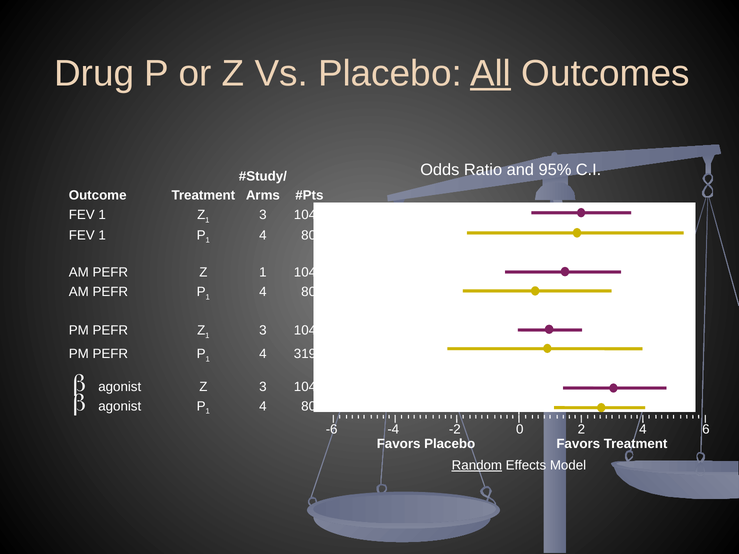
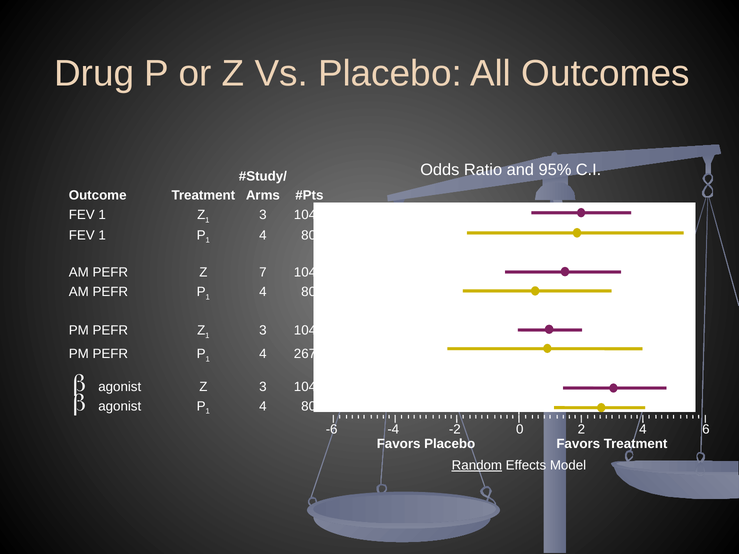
All underline: present -> none
AM PEFR Z 1: 1 -> 7
3190: 3190 -> 2675
